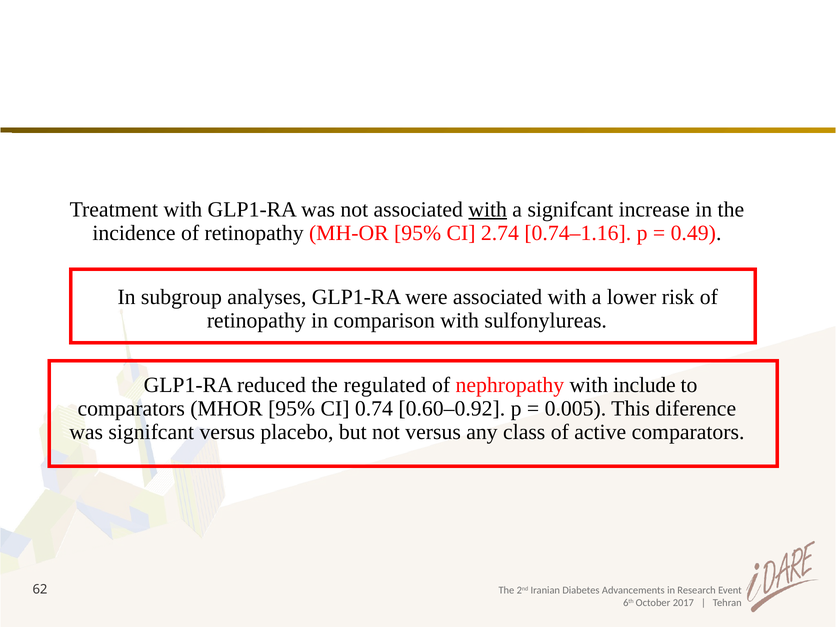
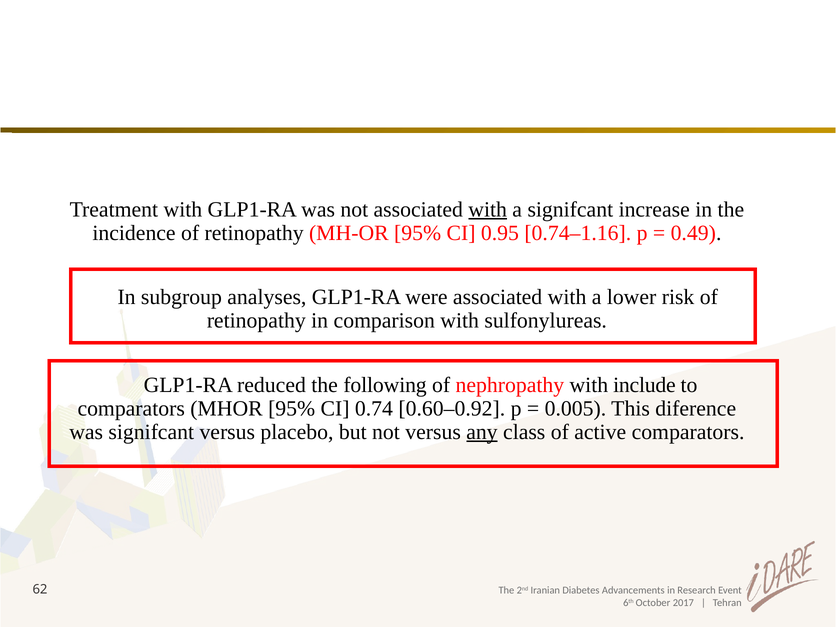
2.74: 2.74 -> 0.95
regulated: regulated -> following
any underline: none -> present
